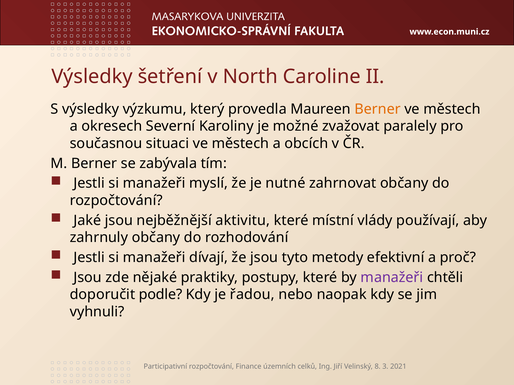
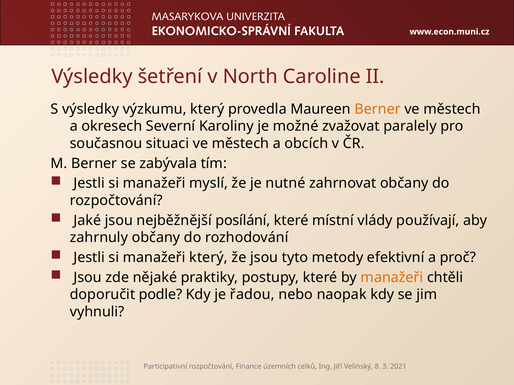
aktivitu: aktivitu -> posílání
manažeři dívají: dívají -> který
manažeři at (392, 278) colour: purple -> orange
